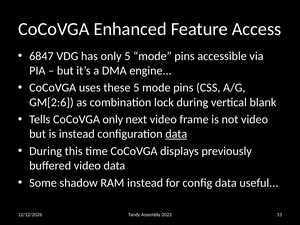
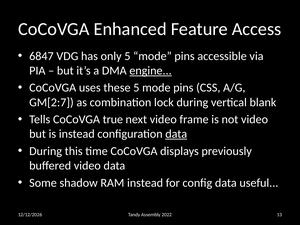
engine underline: none -> present
GM[2:6: GM[2:6 -> GM[2:7
CoCoVGA only: only -> true
